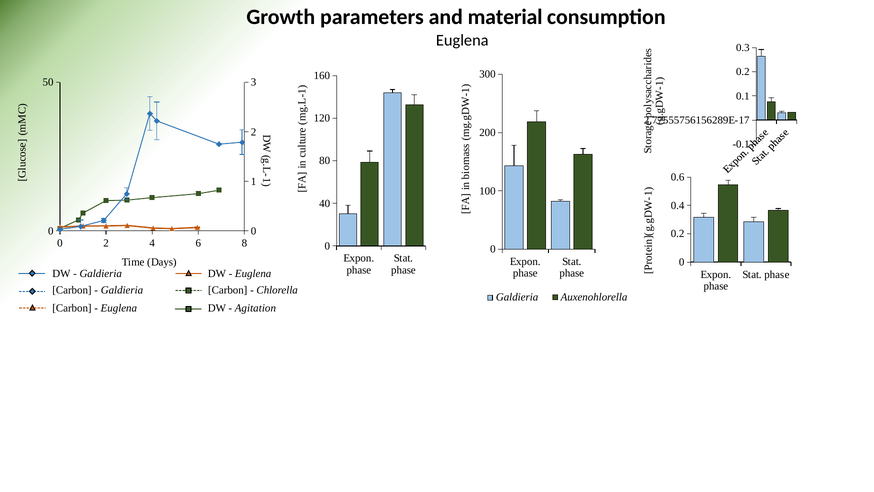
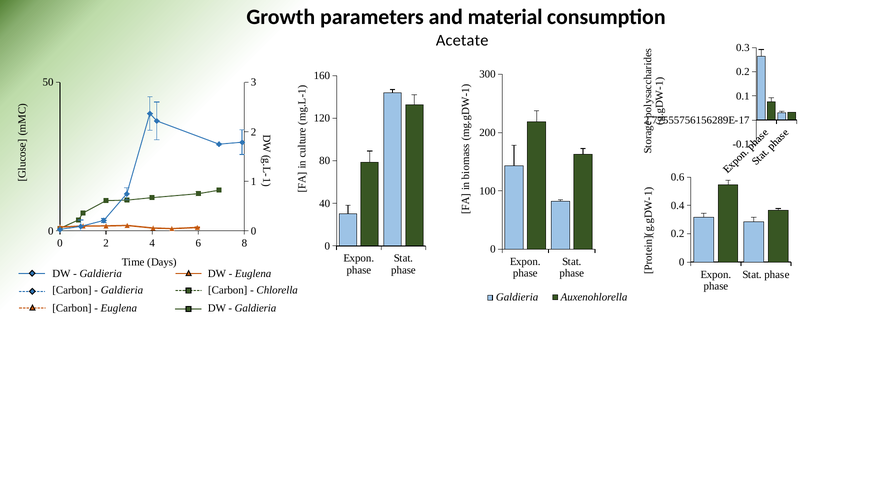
Euglena at (462, 40): Euglena -> Acetate
Agitation at (255, 308): Agitation -> Galdieria
